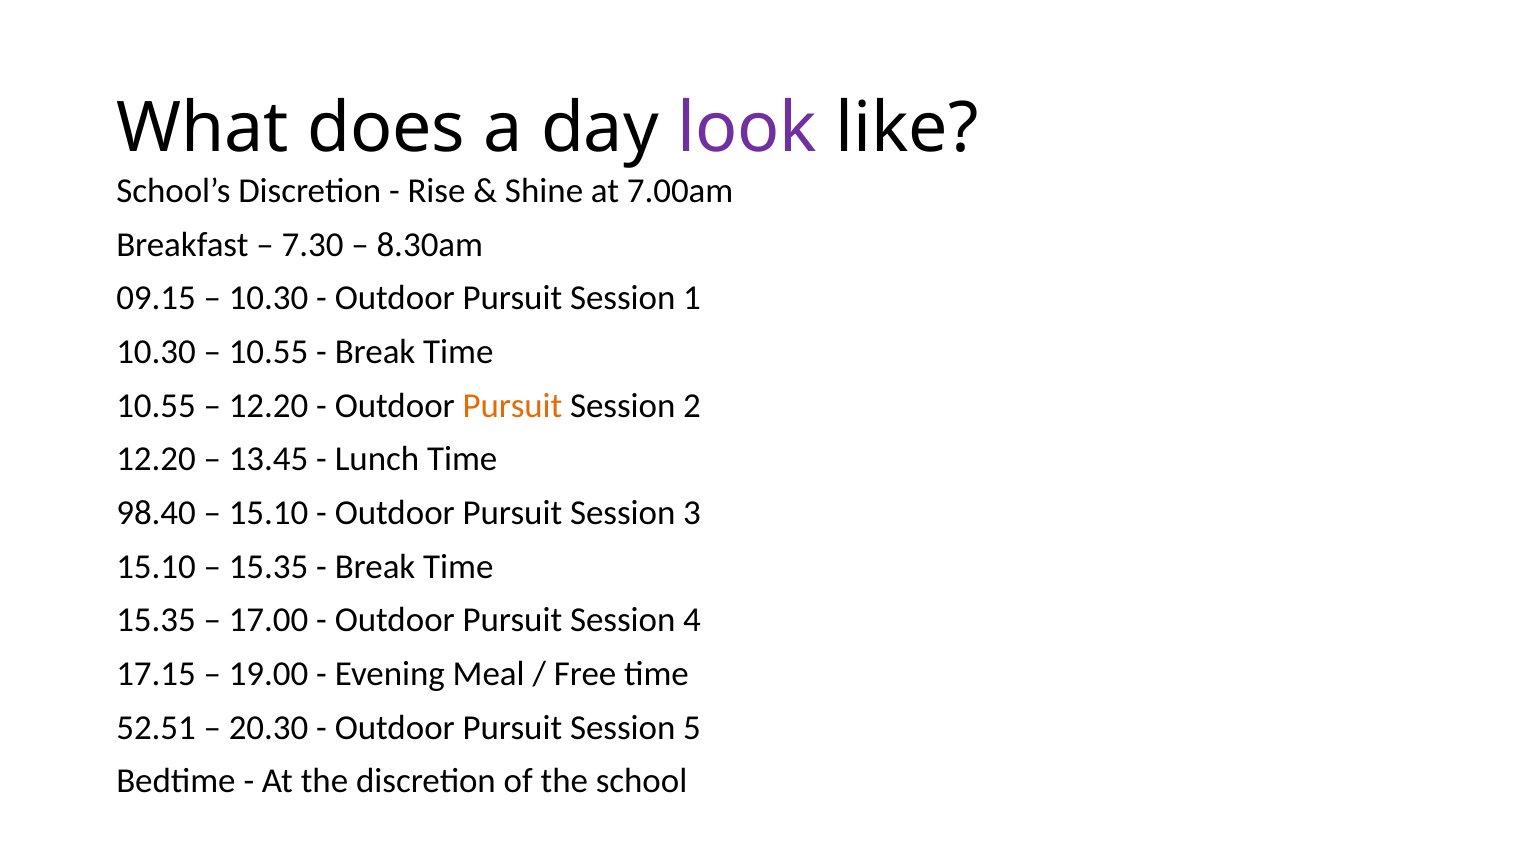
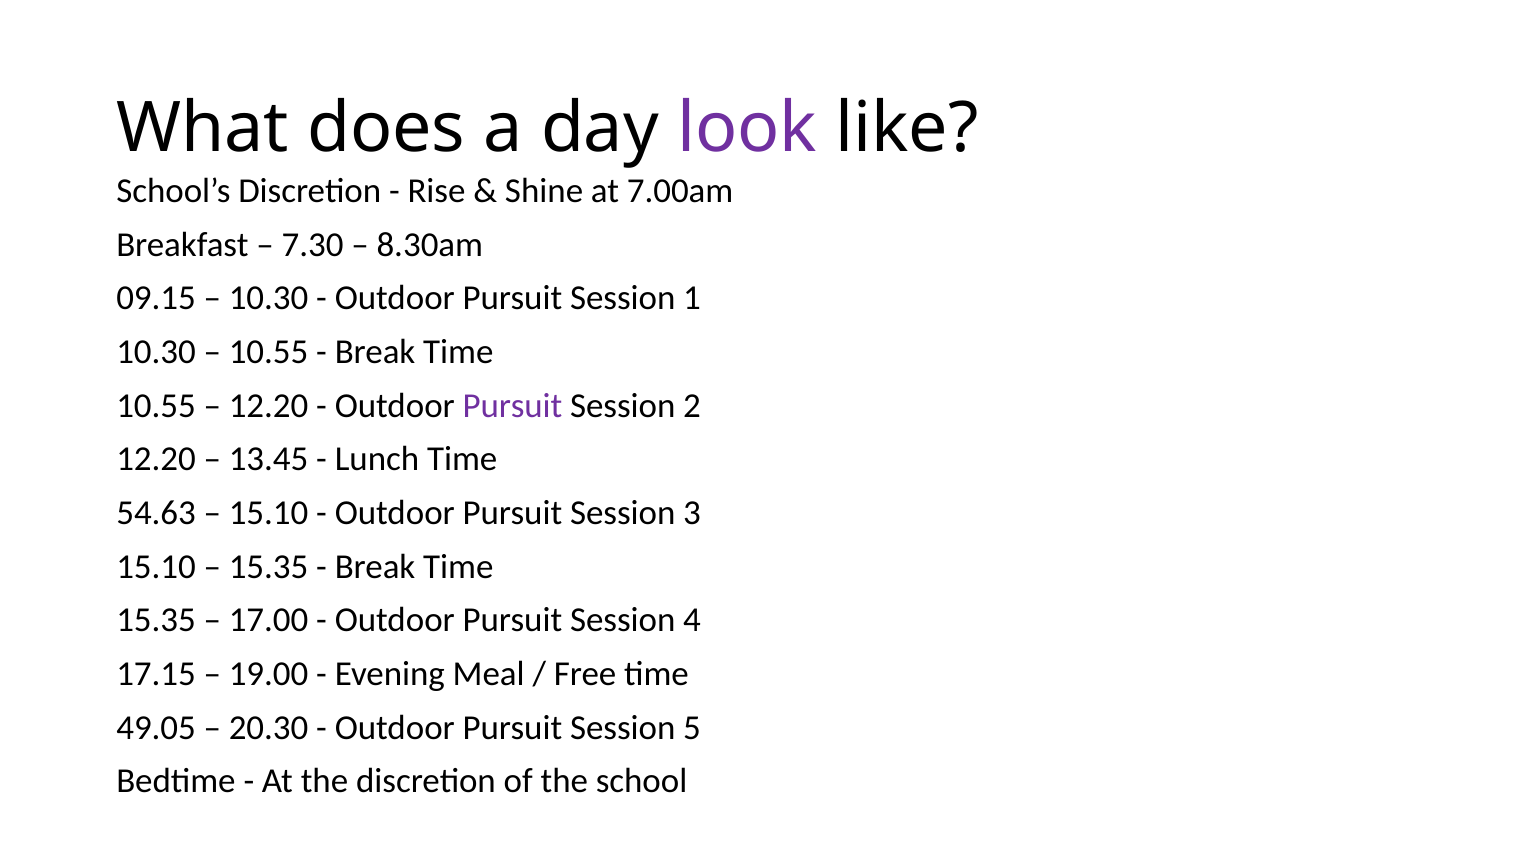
Pursuit at (512, 406) colour: orange -> purple
98.40: 98.40 -> 54.63
52.51: 52.51 -> 49.05
